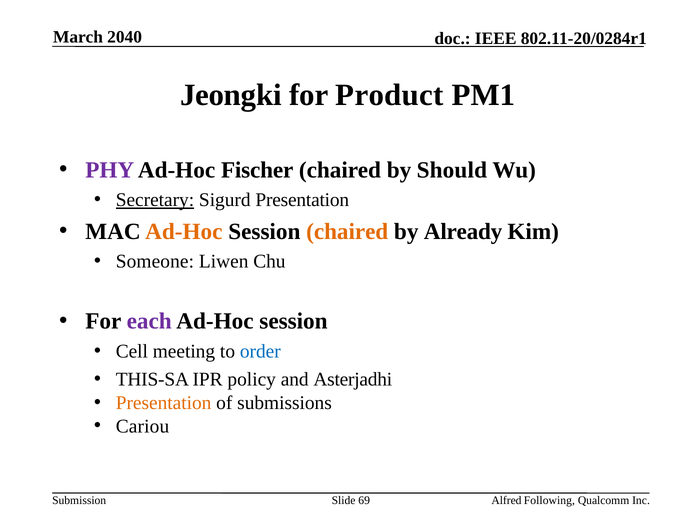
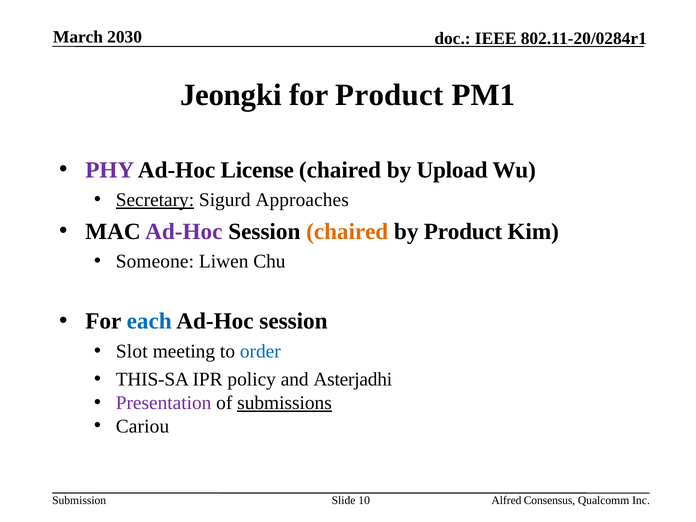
2040: 2040 -> 2030
Fischer: Fischer -> License
Should: Should -> Upload
Sigurd Presentation: Presentation -> Approaches
Ad-Hoc at (184, 232) colour: orange -> purple
by Already: Already -> Product
each colour: purple -> blue
Cell: Cell -> Slot
Presentation at (164, 403) colour: orange -> purple
submissions underline: none -> present
69: 69 -> 10
Following: Following -> Consensus
